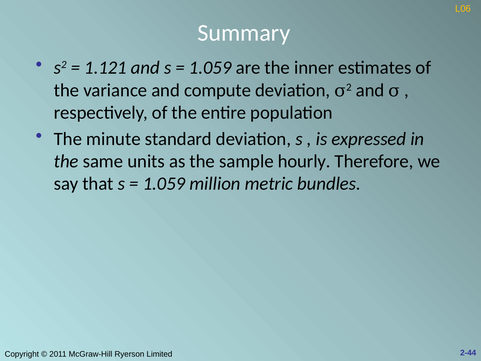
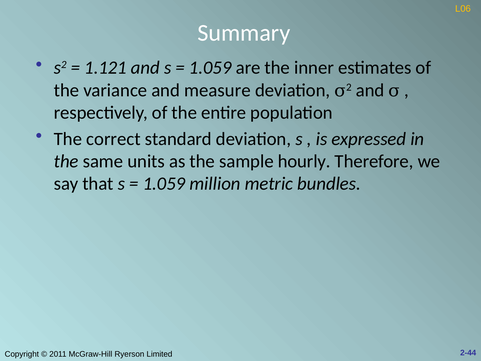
compute: compute -> measure
minute: minute -> correct
